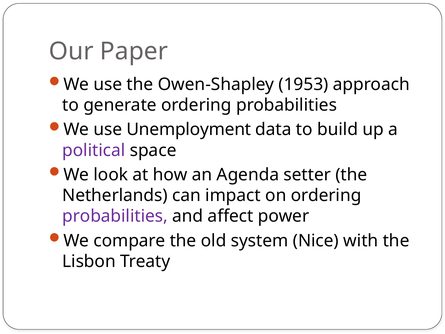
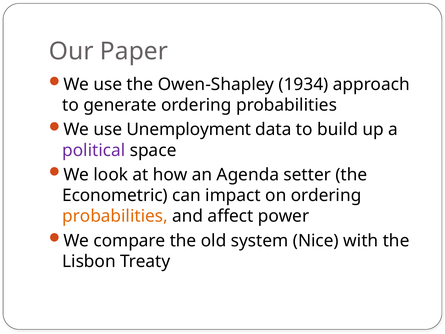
1953: 1953 -> 1934
Netherlands: Netherlands -> Econometric
probabilities at (115, 216) colour: purple -> orange
